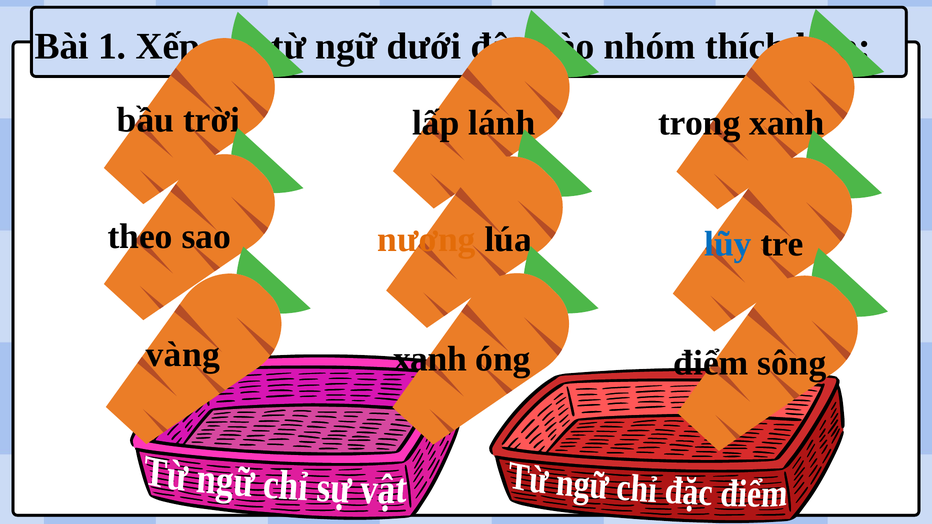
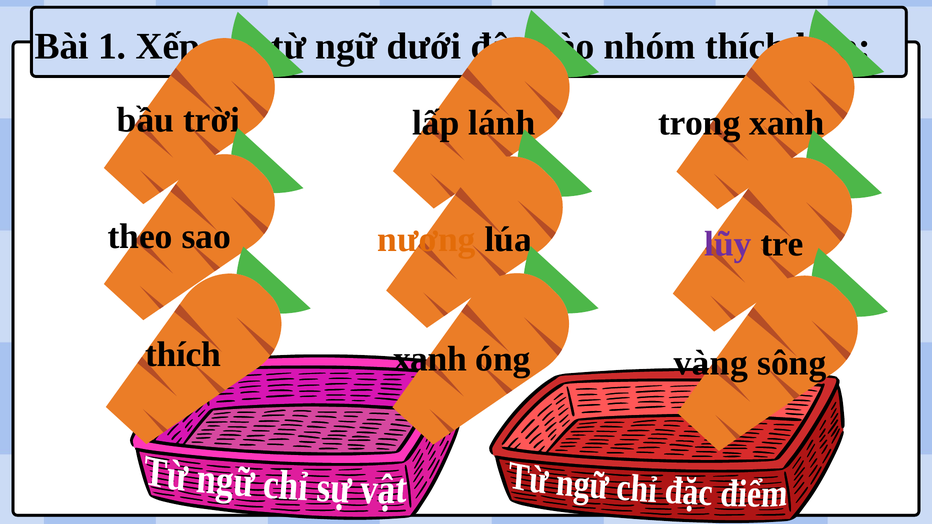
lũy colour: blue -> purple
vàng at (183, 355): vàng -> thích
điểm: điểm -> vàng
